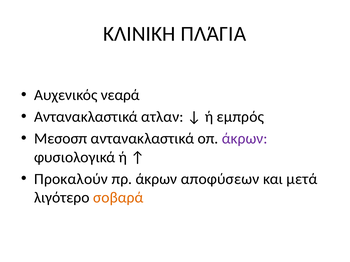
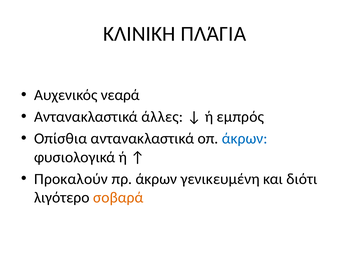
ατλαν: ατλαν -> άλλες
Μεσοσπ: Μεσοσπ -> Οπίσθια
άκρων at (245, 139) colour: purple -> blue
αποφύσεων: αποφύσεων -> γενικευμένη
μετά: μετά -> διότι
